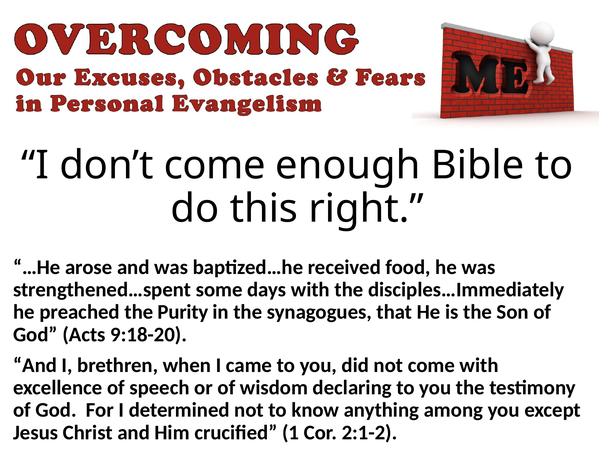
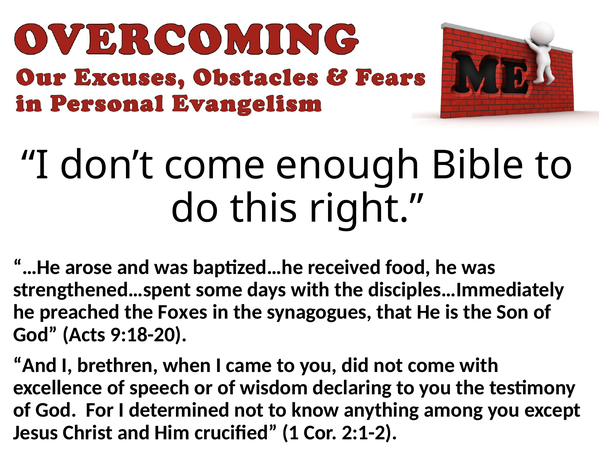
Purity: Purity -> Foxes
